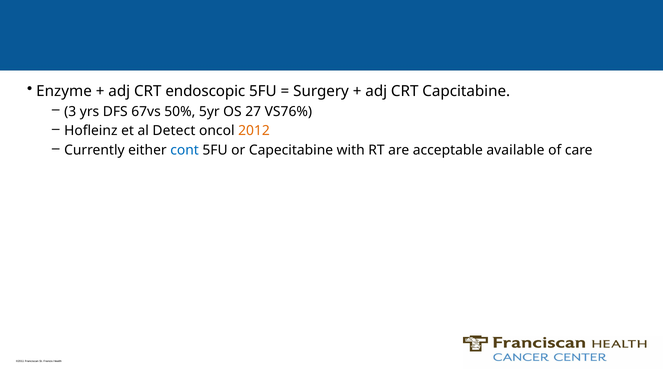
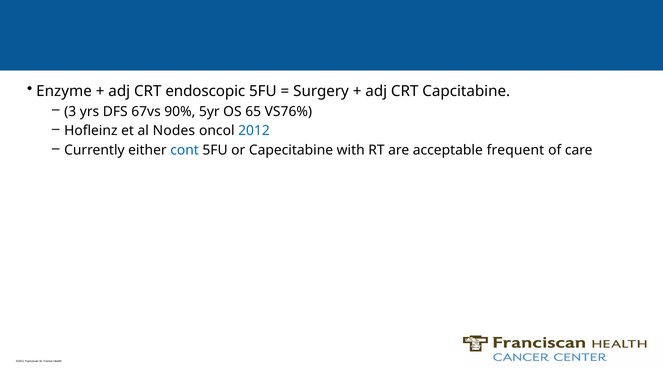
50%: 50% -> 90%
27: 27 -> 65
Detect: Detect -> Nodes
2012 colour: orange -> blue
available: available -> frequent
